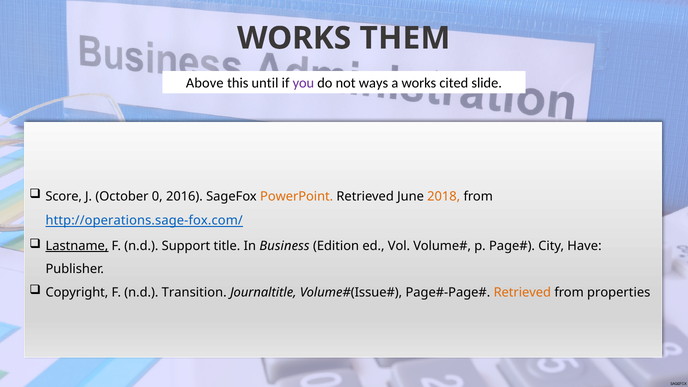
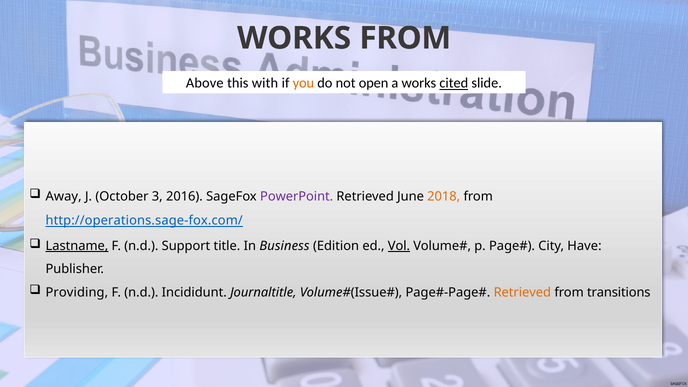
WORKS THEM: THEM -> FROM
until: until -> with
you colour: purple -> orange
ways: ways -> open
cited underline: none -> present
Score: Score -> Away
0: 0 -> 3
PowerPoint colour: orange -> purple
Vol underline: none -> present
Copyright: Copyright -> Providing
Transition: Transition -> Incididunt
properties: properties -> transitions
